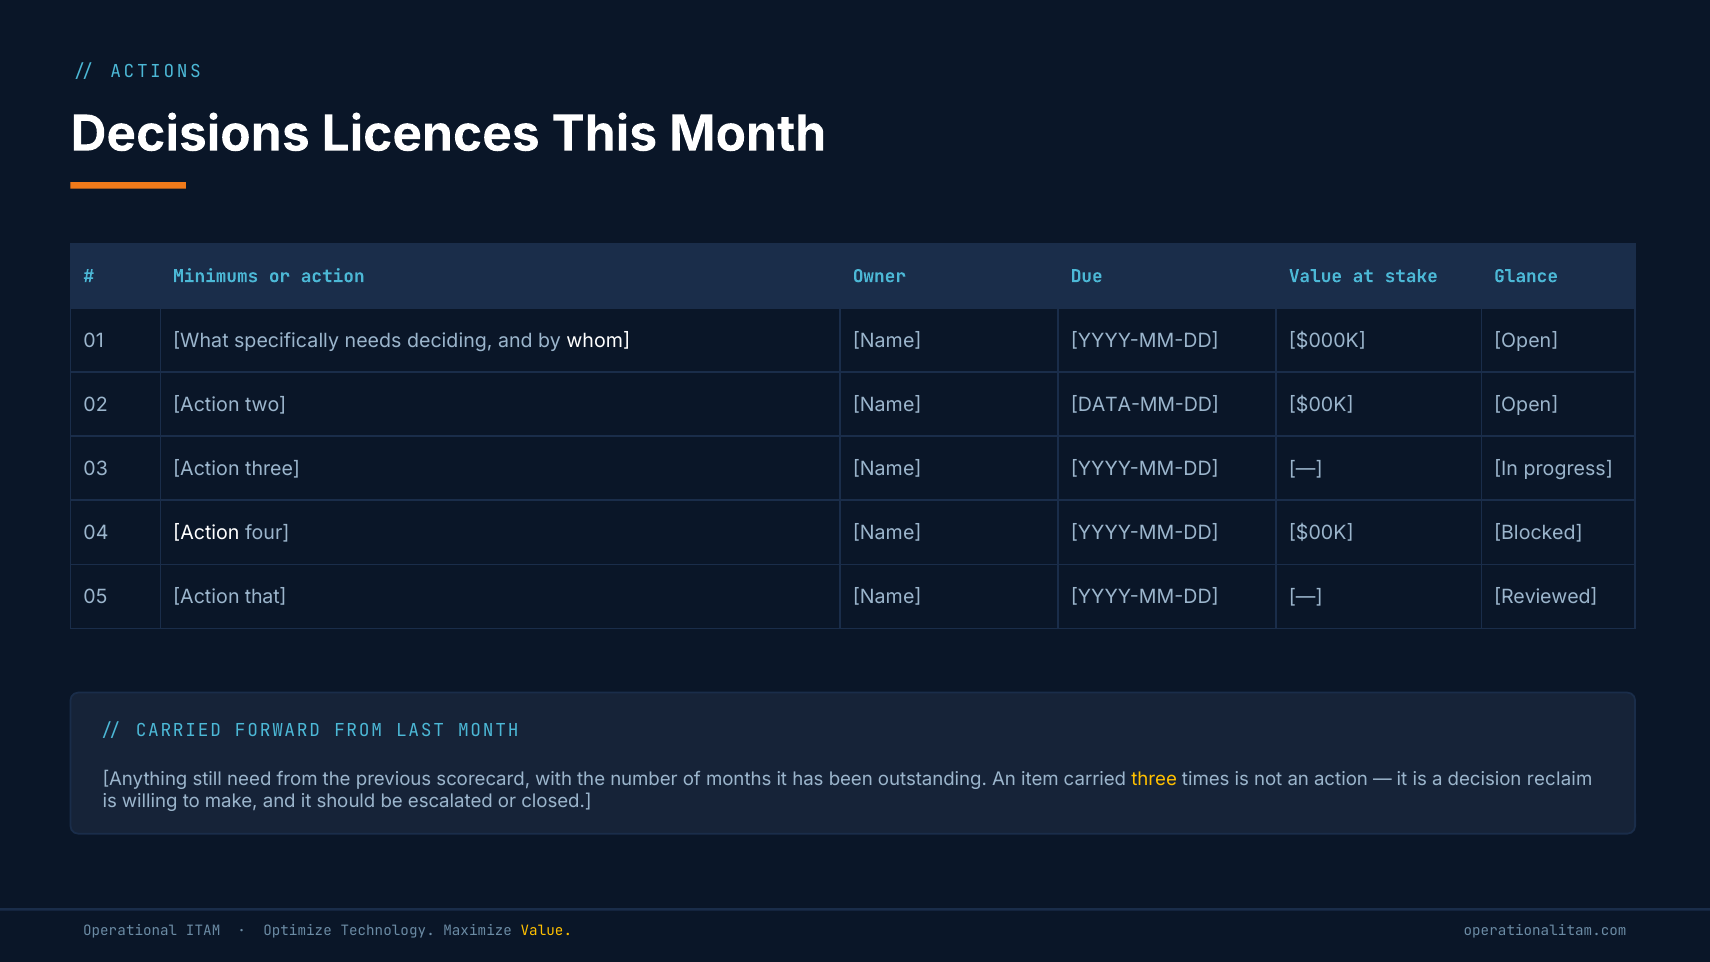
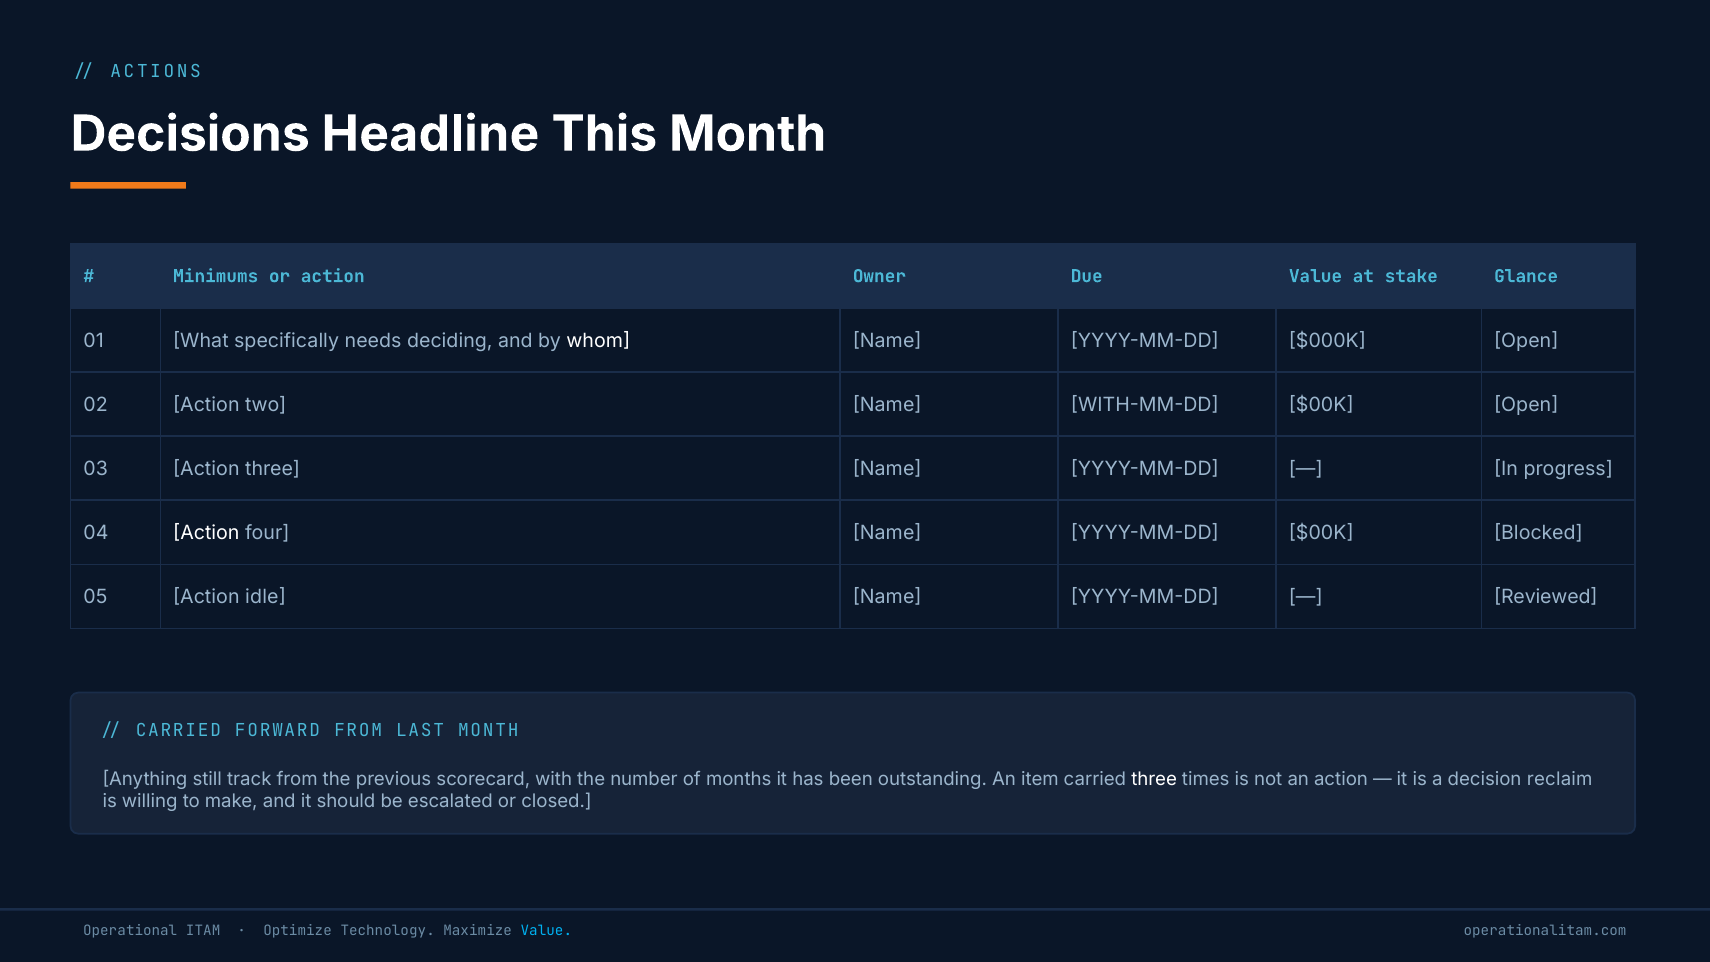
Licences: Licences -> Headline
DATA-MM-DD: DATA-MM-DD -> WITH-MM-DD
that: that -> idle
need: need -> track
three at (1154, 779) colour: yellow -> white
Value at (546, 931) colour: yellow -> light blue
